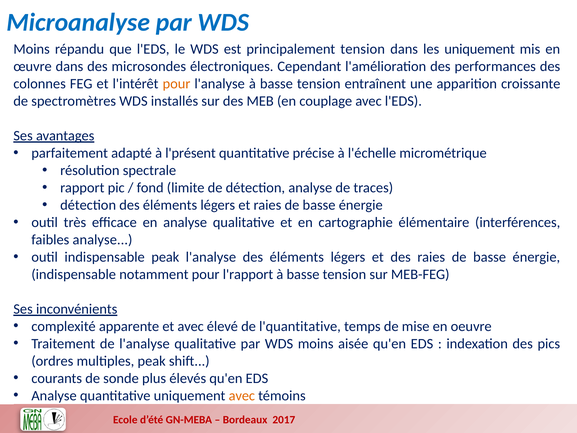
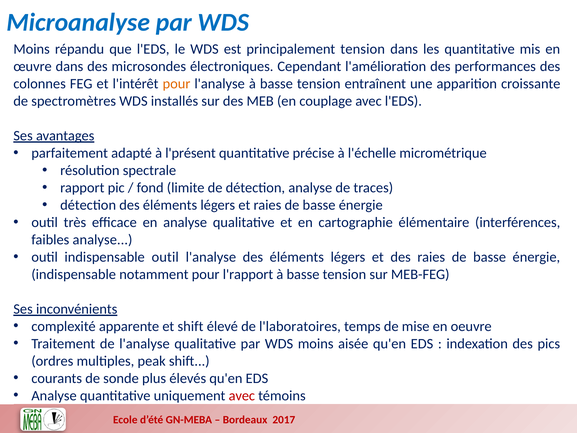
les uniquement: uniquement -> quantitative
indispensable peak: peak -> outil
et avec: avec -> shift
l'quantitative: l'quantitative -> l'laboratoires
avec at (242, 395) colour: orange -> red
